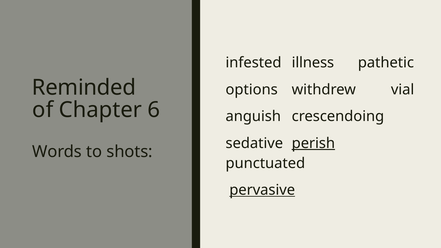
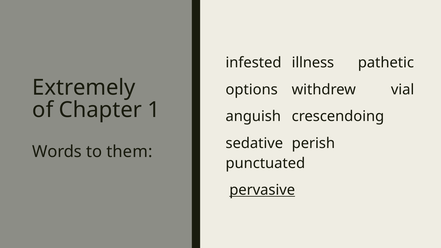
Reminded: Reminded -> Extremely
6: 6 -> 1
perish underline: present -> none
shots: shots -> them
